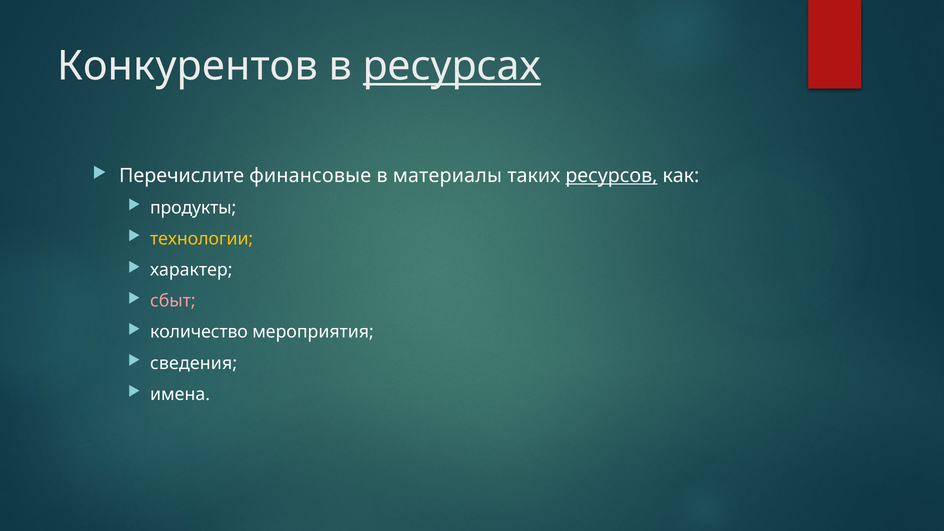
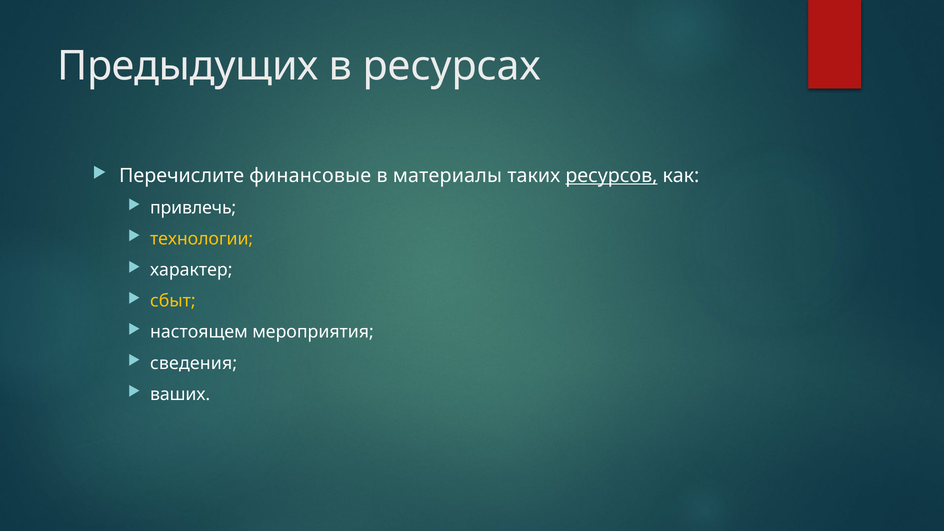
Конкурентов: Конкурентов -> Предыдущих
ресурсах underline: present -> none
продукты: продукты -> привлечь
сбыт colour: pink -> yellow
количество: количество -> настоящем
имена: имена -> ваших
